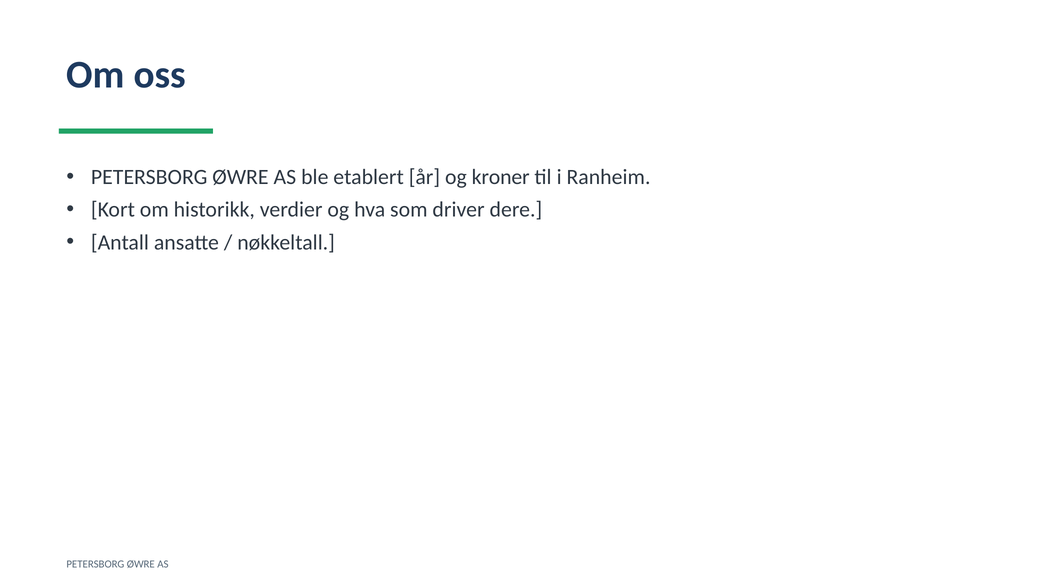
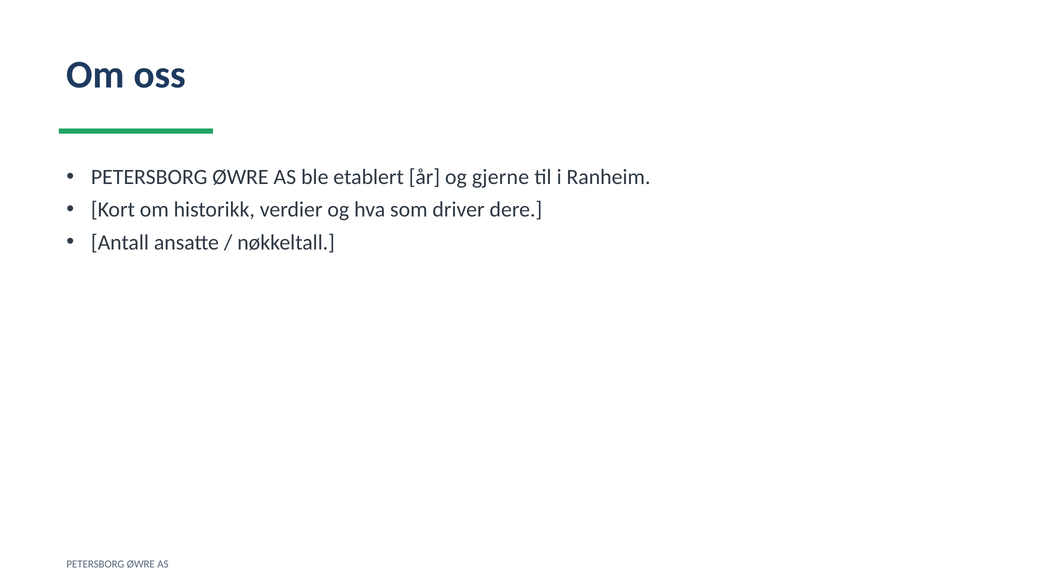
kroner: kroner -> gjerne
